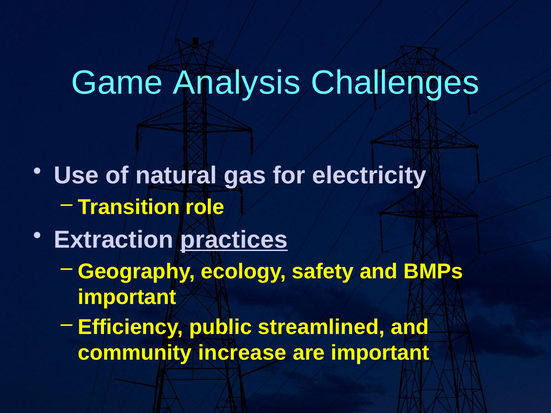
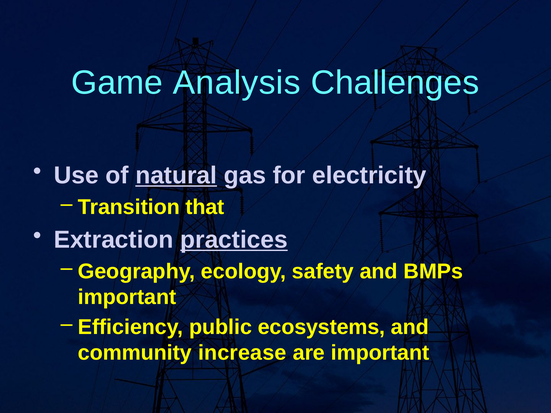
natural underline: none -> present
role: role -> that
streamlined: streamlined -> ecosystems
